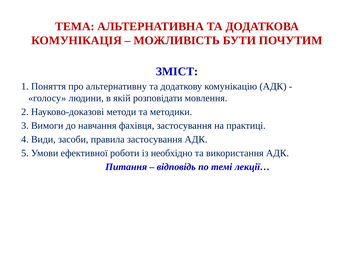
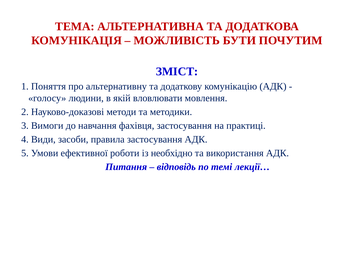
розповідати: розповідати -> вловлювати
